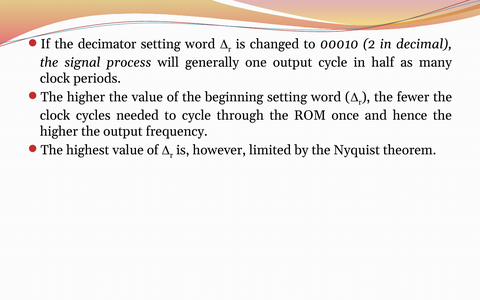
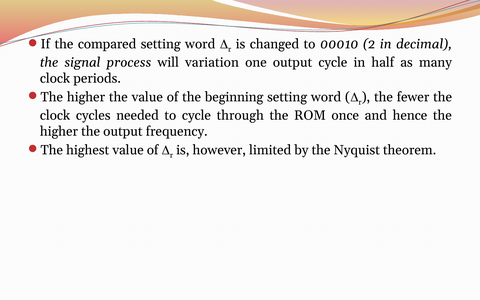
decimator: decimator -> compared
generally: generally -> variation
